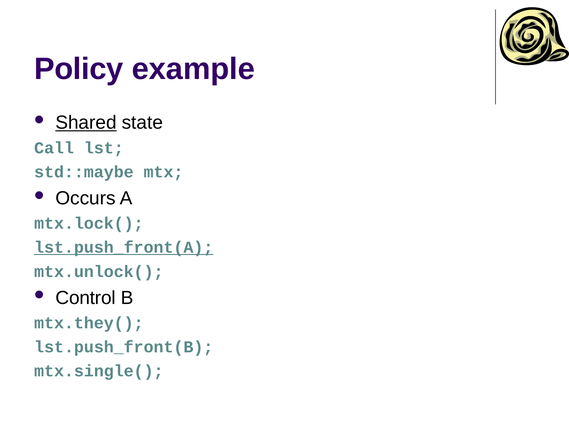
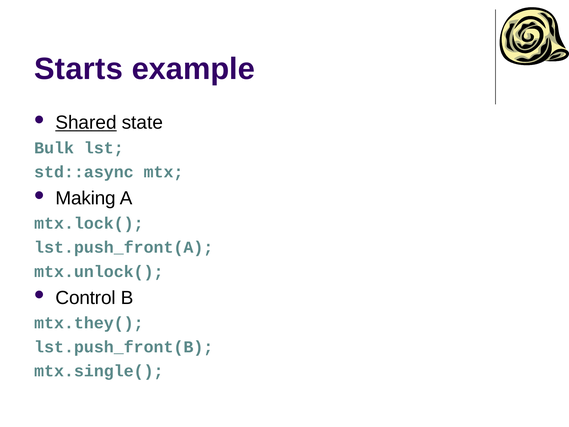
Policy: Policy -> Starts
Call: Call -> Bulk
std::maybe: std::maybe -> std::async
Occurs: Occurs -> Making
lst.push_front(A underline: present -> none
